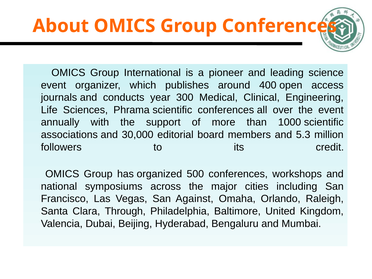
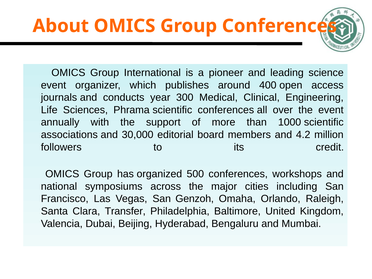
5.3: 5.3 -> 4.2
Against: Against -> Genzoh
Through: Through -> Transfer
